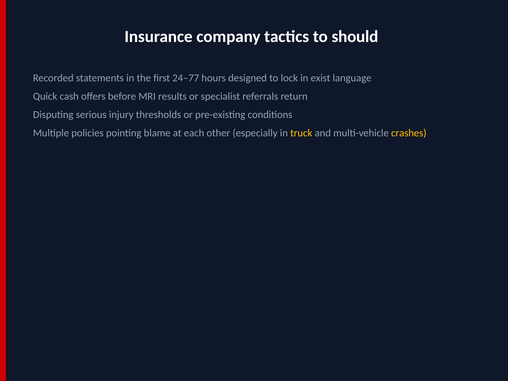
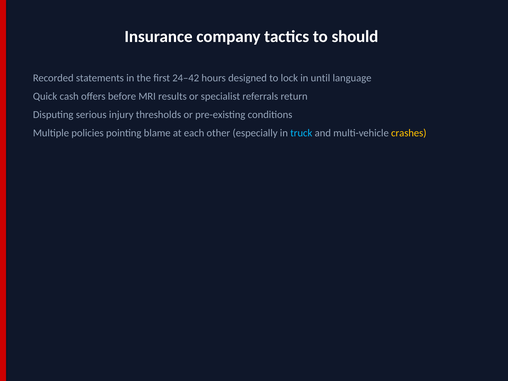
24–77: 24–77 -> 24–42
exist: exist -> until
truck colour: yellow -> light blue
